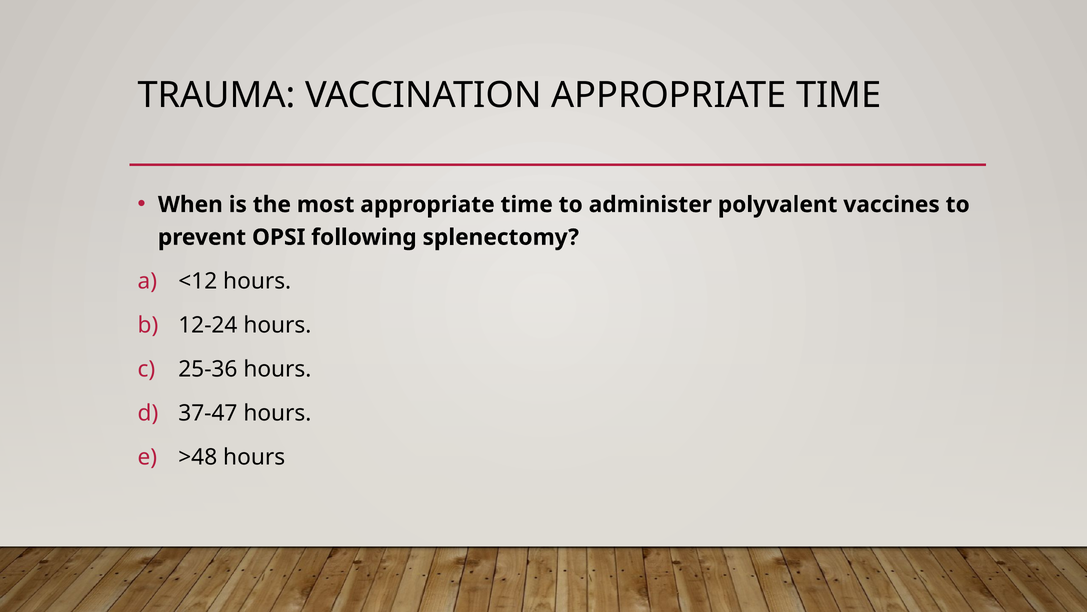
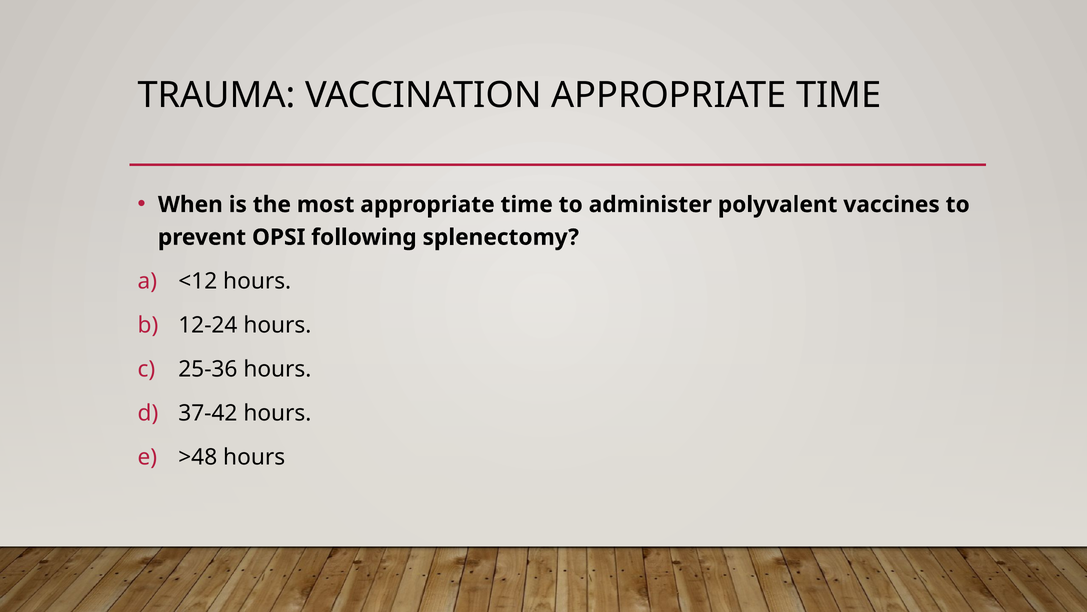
37-47: 37-47 -> 37-42
